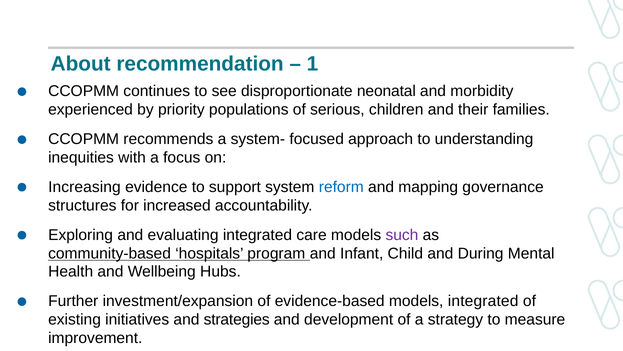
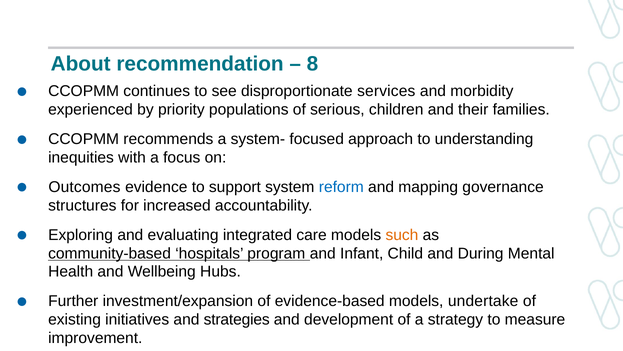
1: 1 -> 8
neonatal: neonatal -> services
Increasing: Increasing -> Outcomes
such colour: purple -> orange
models integrated: integrated -> undertake
